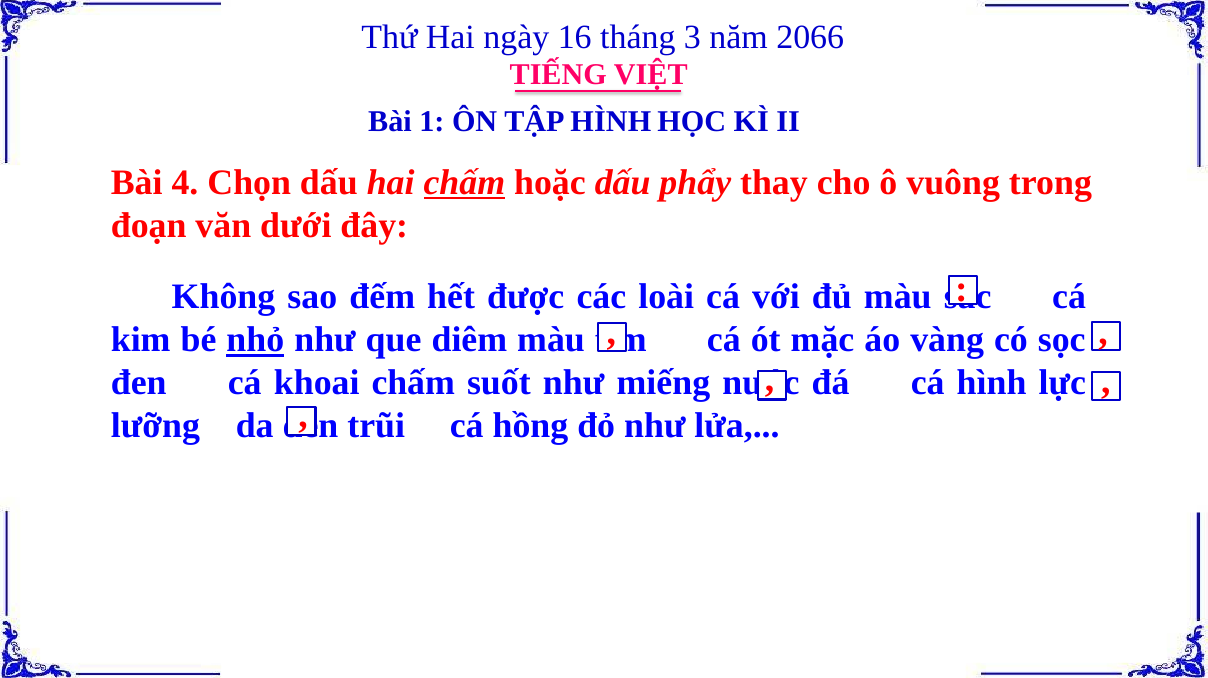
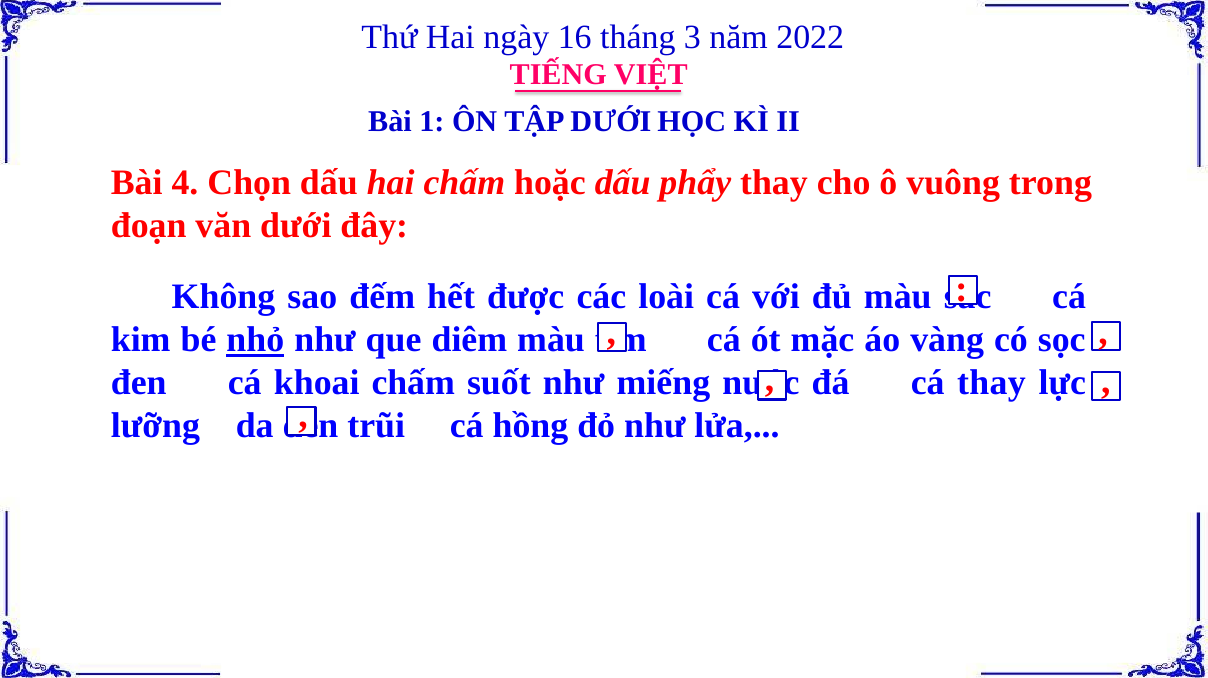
2066: 2066 -> 2022
TẬP HÌNH: HÌNH -> DƯỚI
chấm at (464, 183) underline: present -> none
cá hình: hình -> thay
